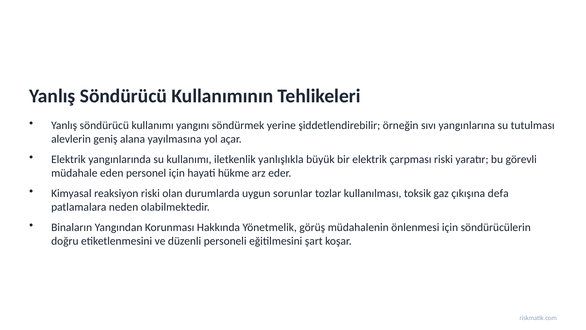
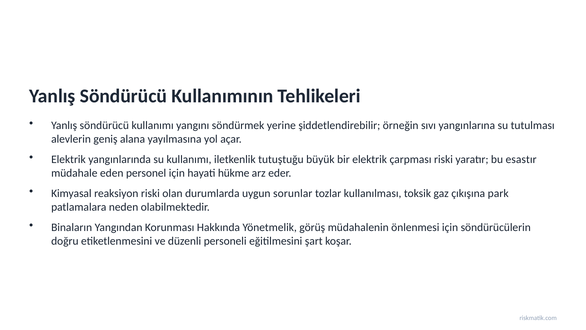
yanlışlıkla: yanlışlıkla -> tutuştuğu
görevli: görevli -> esastır
defa: defa -> park
